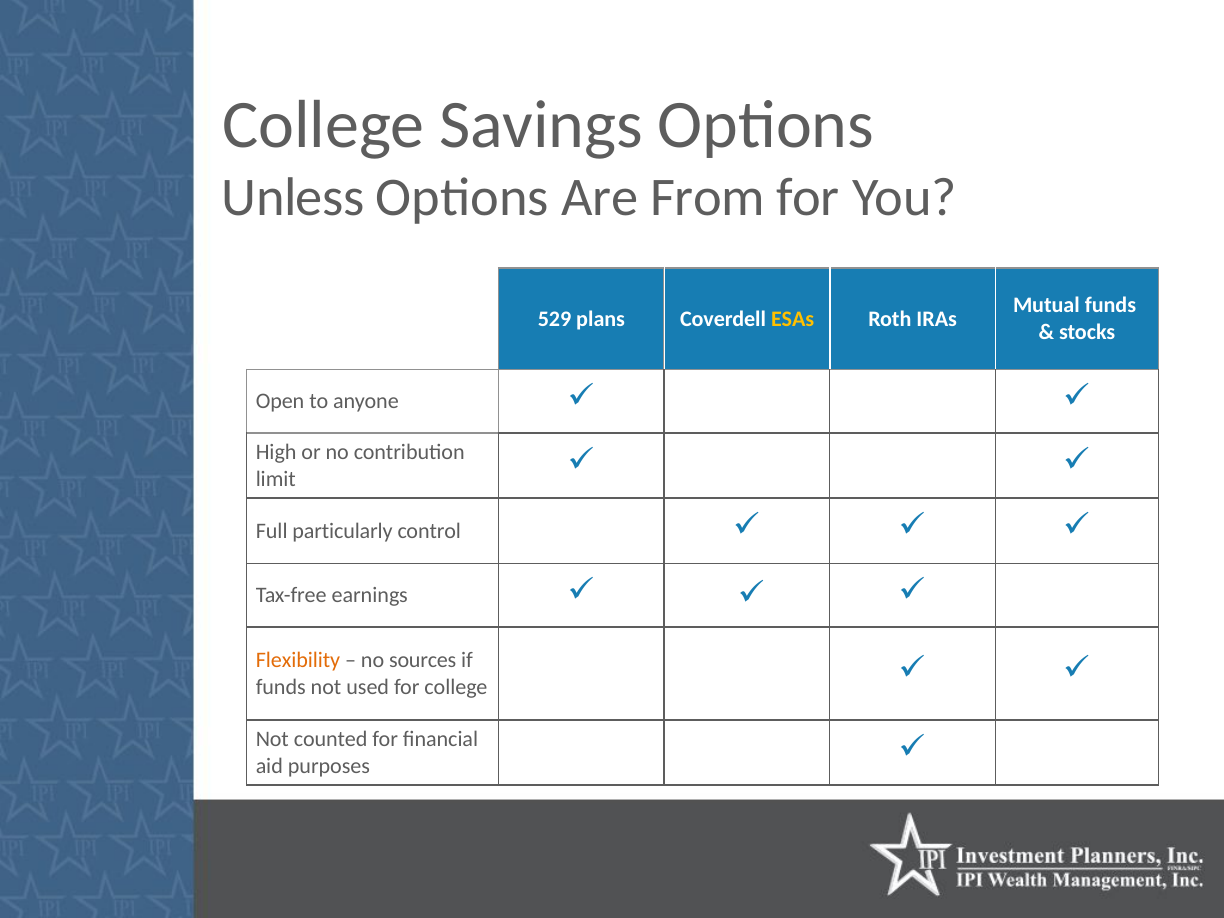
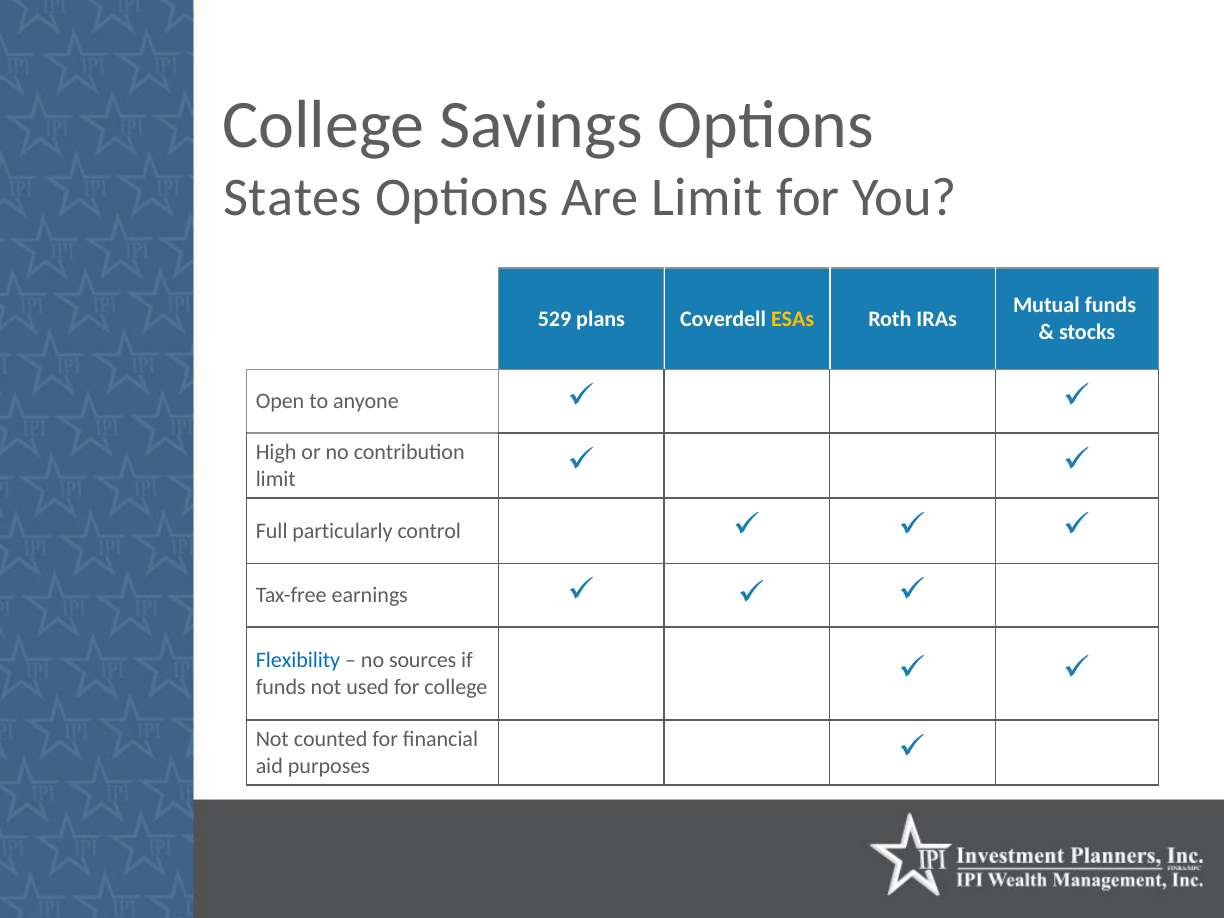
Unless: Unless -> States
Are From: From -> Limit
Flexibility colour: orange -> blue
